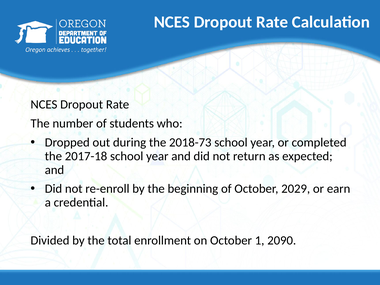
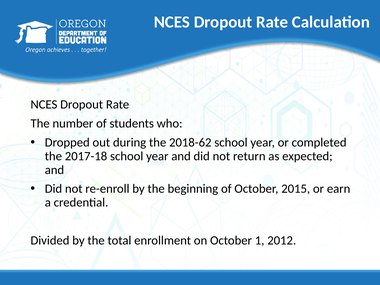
2018-73: 2018-73 -> 2018-62
2029: 2029 -> 2015
2090: 2090 -> 2012
